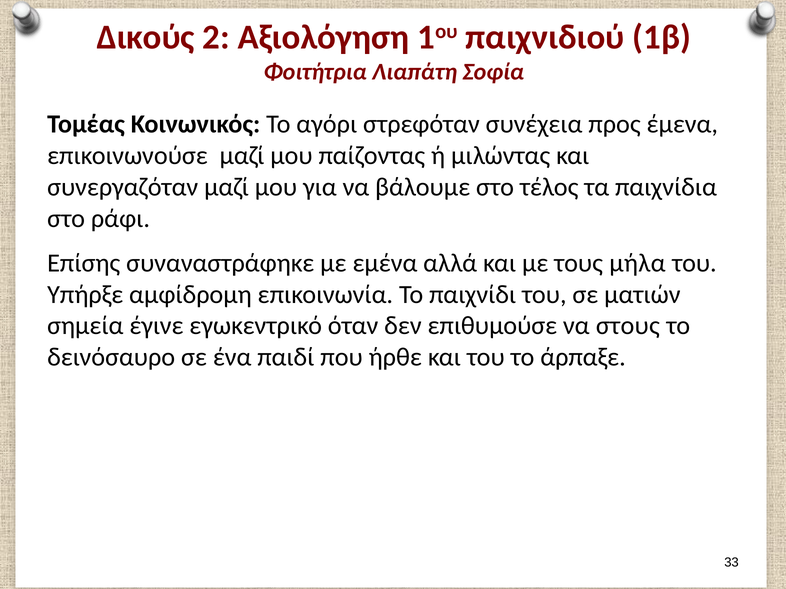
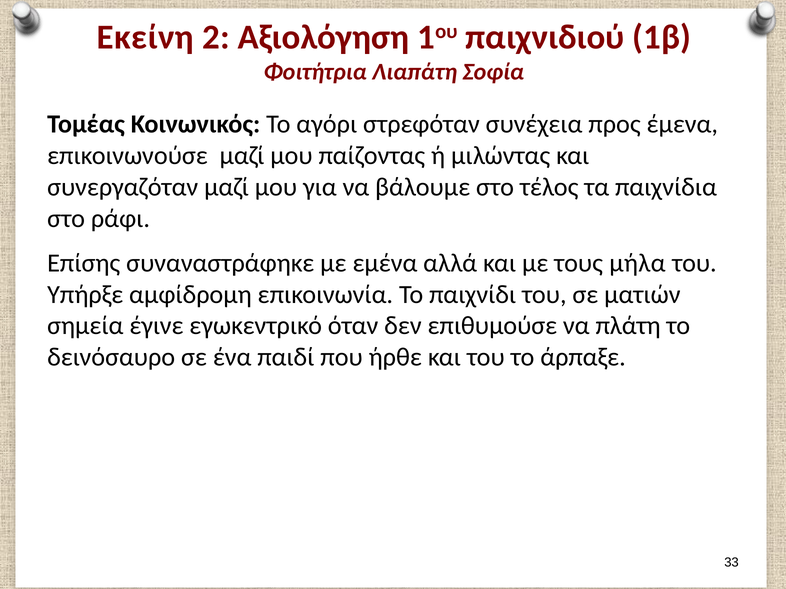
Δικούς: Δικούς -> Εκείνη
στους: στους -> πλάτη
